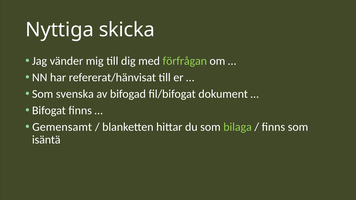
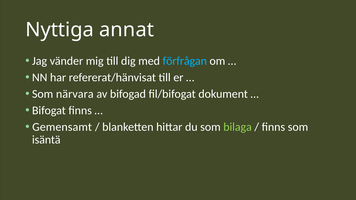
skicka: skicka -> annat
förfrågan colour: light green -> light blue
svenska: svenska -> närvara
